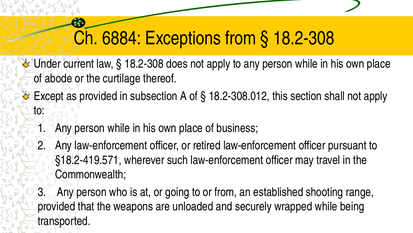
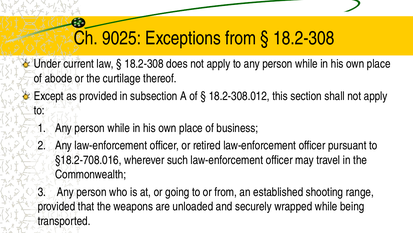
6884: 6884 -> 9025
§18.2-419.571: §18.2-419.571 -> §18.2-708.016
